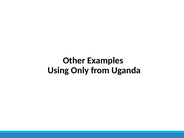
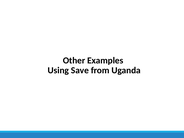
Only: Only -> Save
